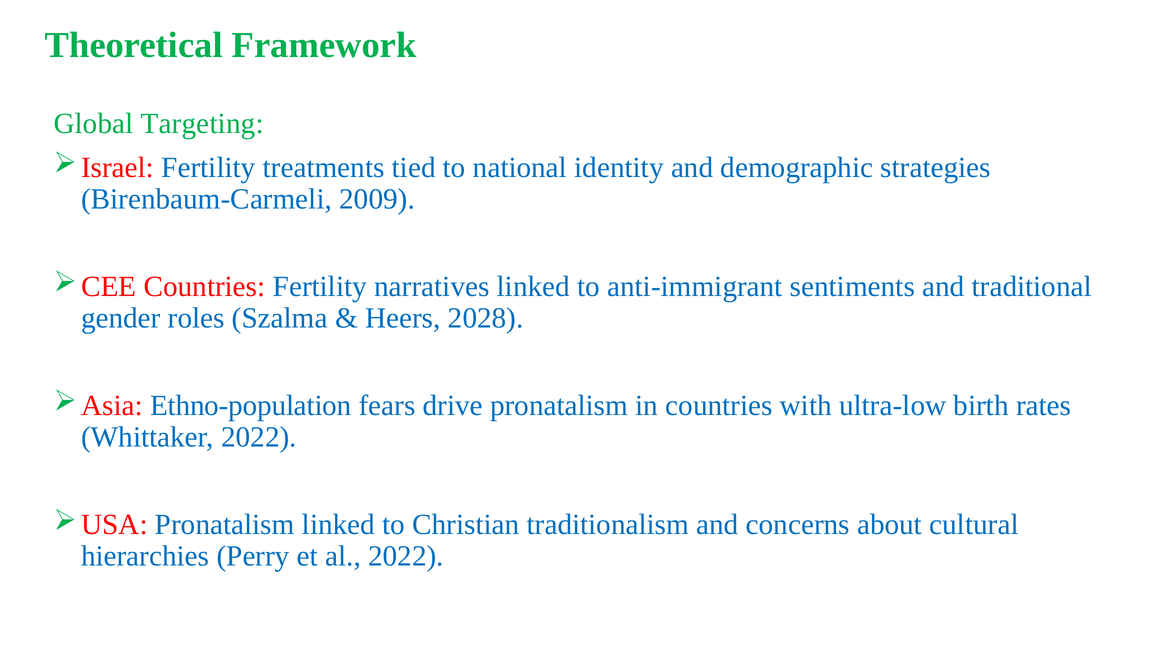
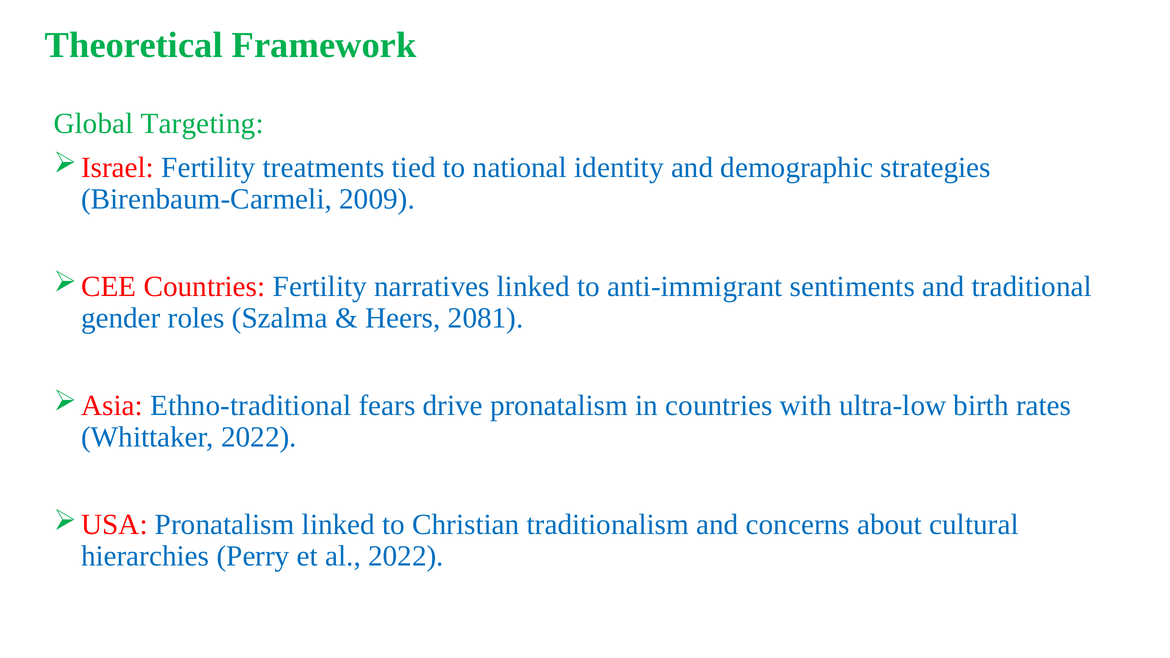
2028: 2028 -> 2081
Ethno-population: Ethno-population -> Ethno-traditional
